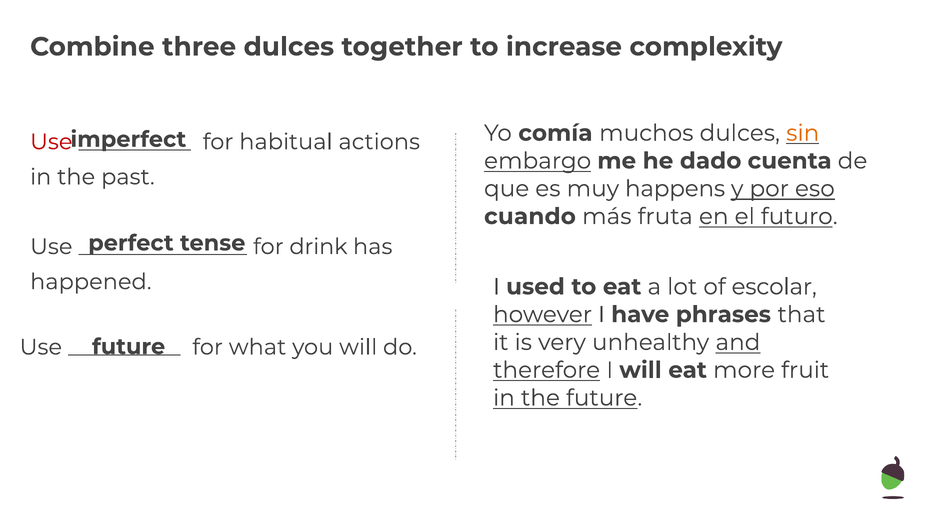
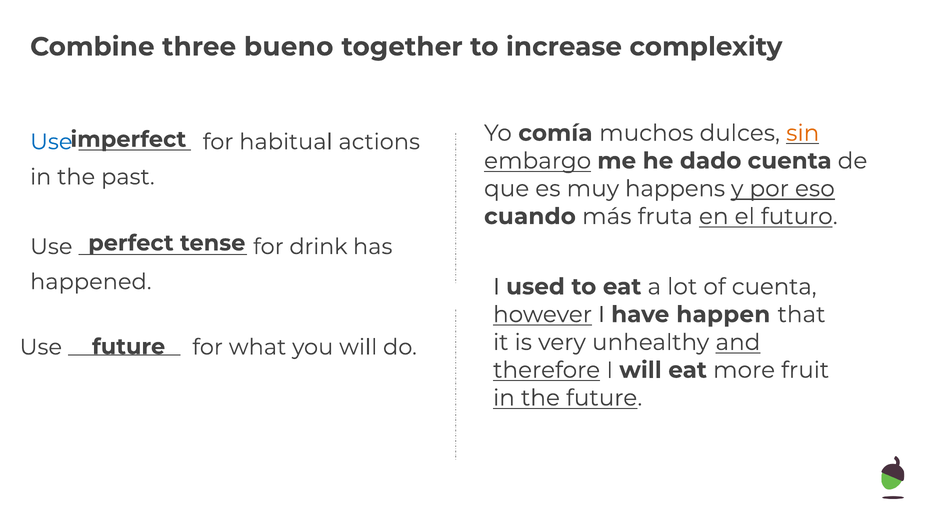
three dulces: dulces -> bueno
Use at (51, 142) colour: red -> blue
of escolar: escolar -> cuenta
phrases: phrases -> happen
